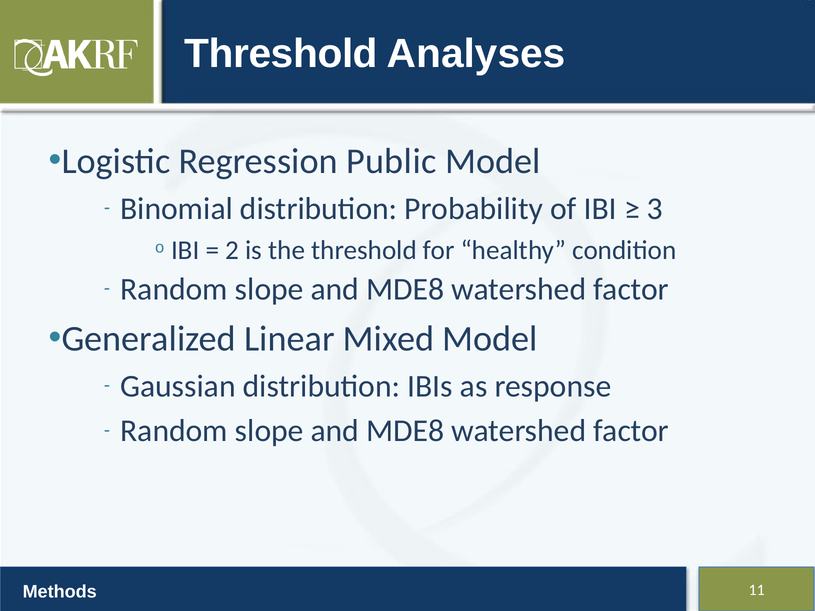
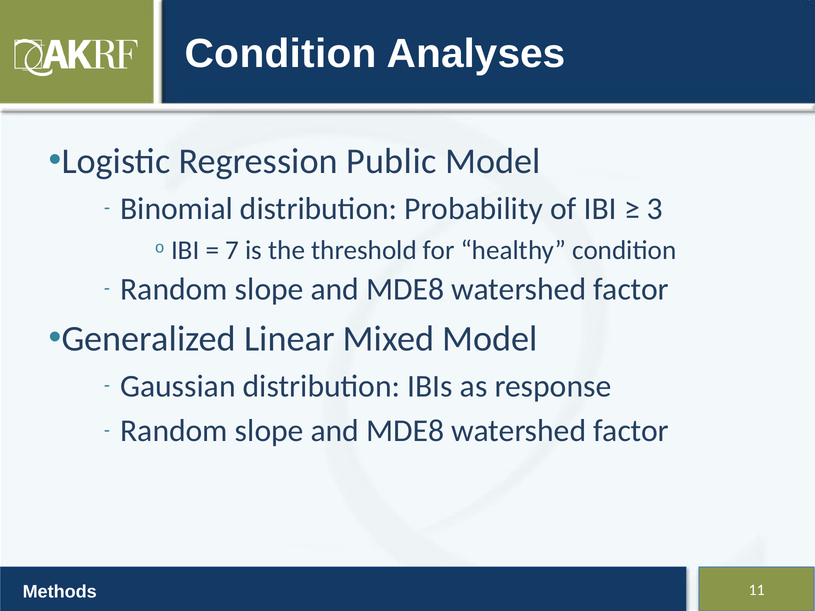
Threshold at (281, 54): Threshold -> Condition
2: 2 -> 7
